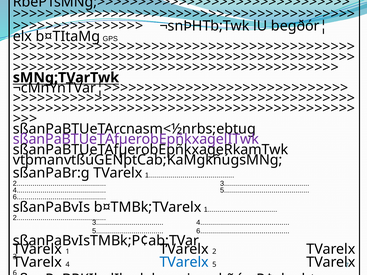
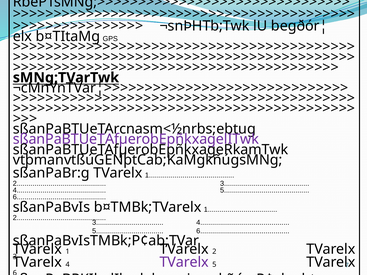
TVarelx at (184, 262) colour: blue -> purple
